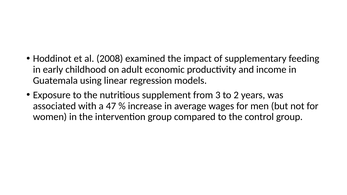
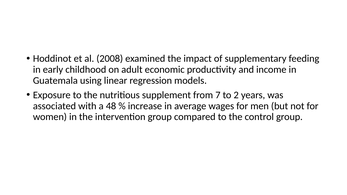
3: 3 -> 7
47: 47 -> 48
